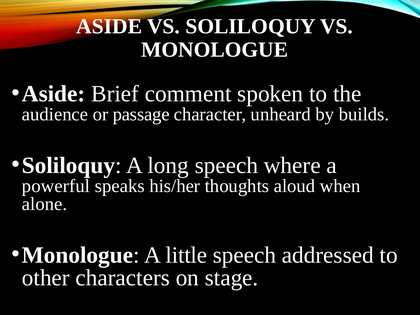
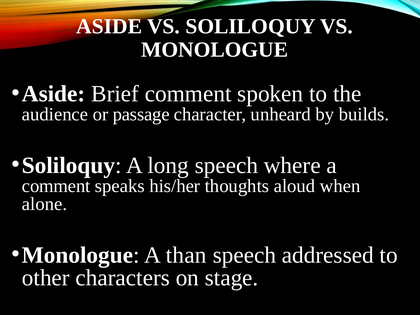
powerful at (56, 186): powerful -> comment
little: little -> than
